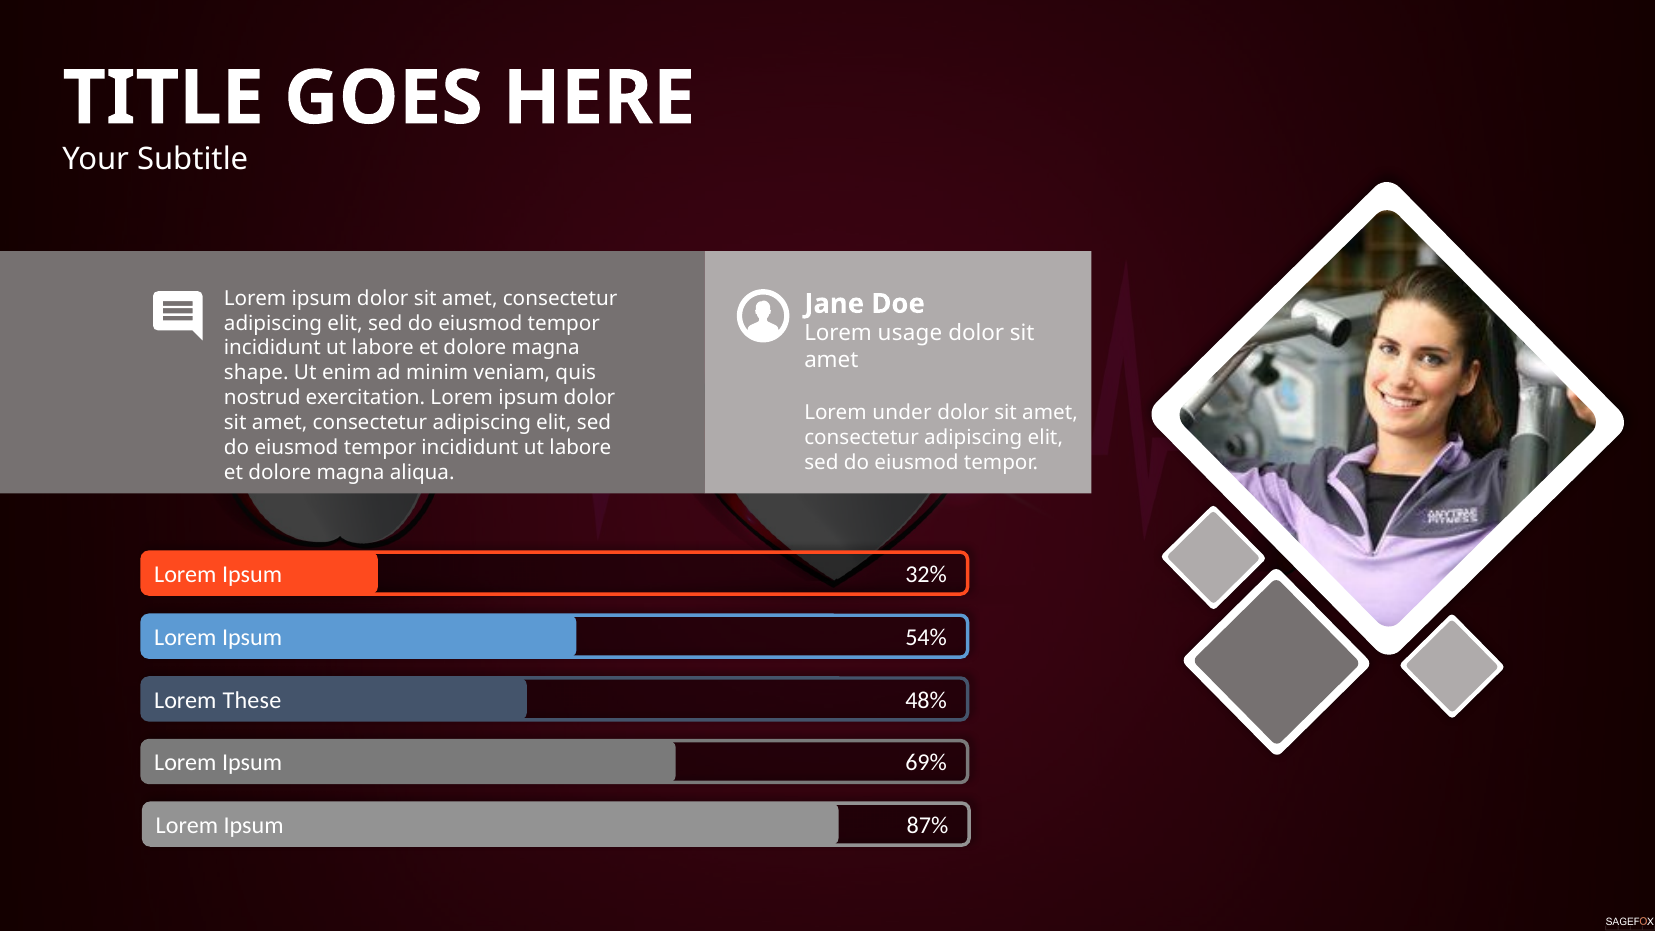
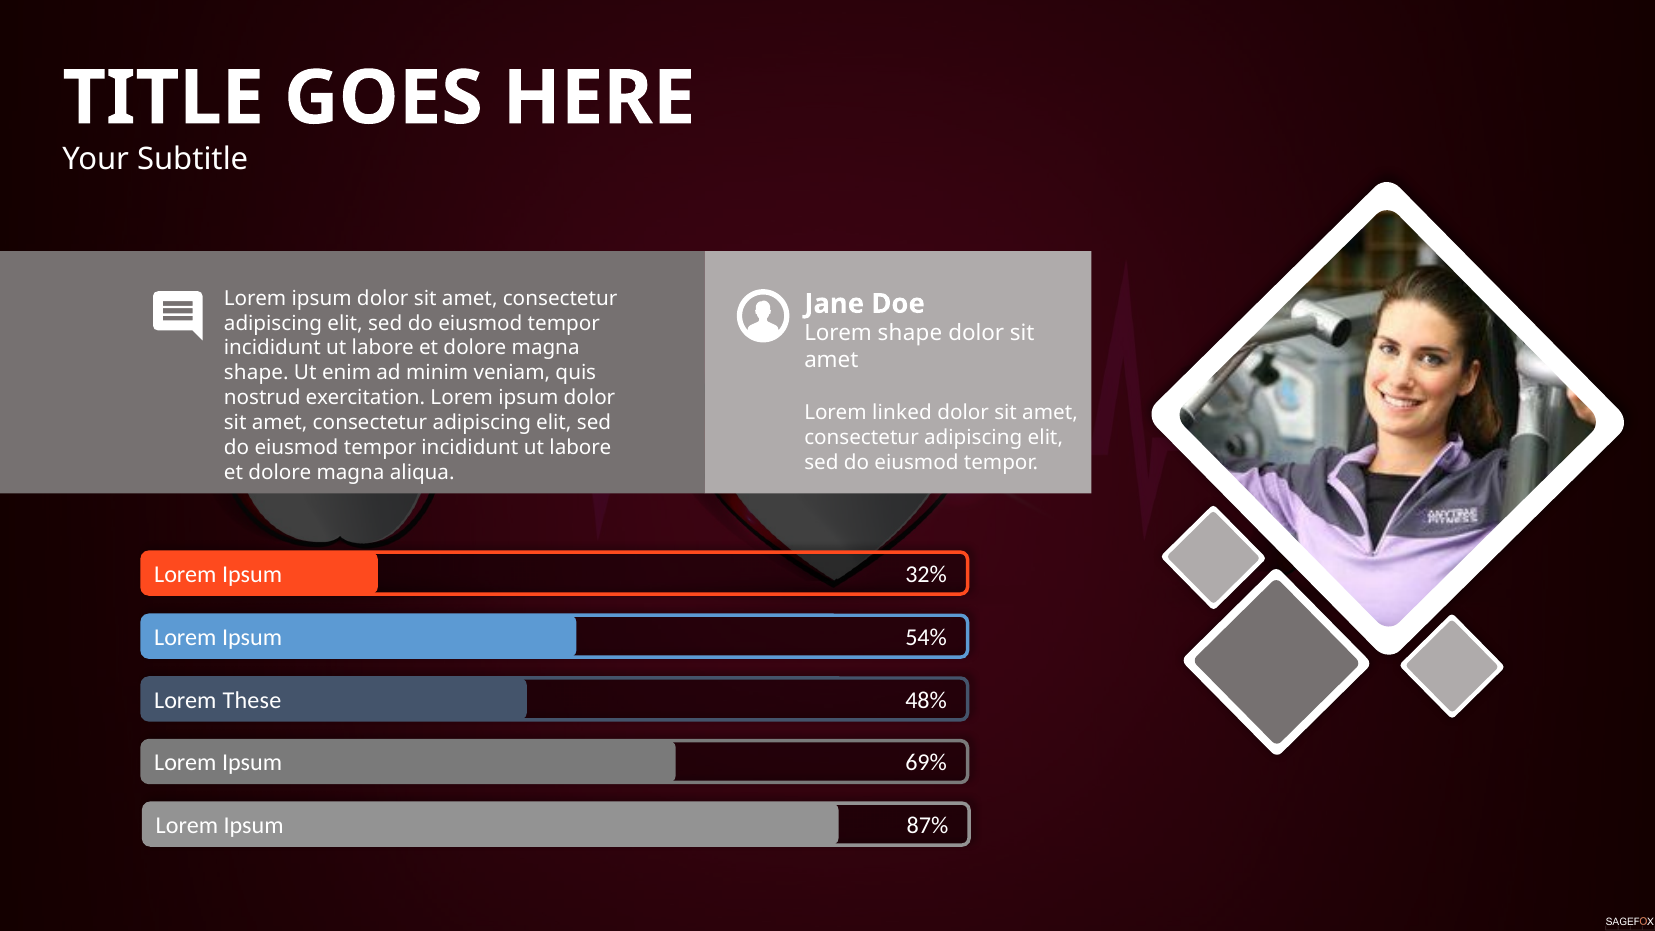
Lorem usage: usage -> shape
under: under -> linked
